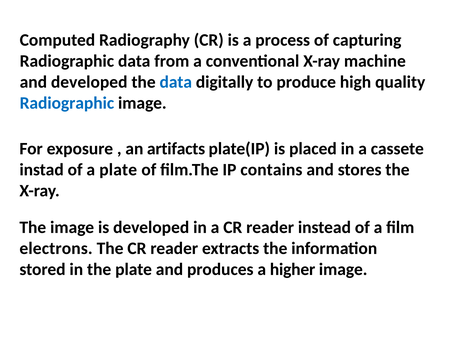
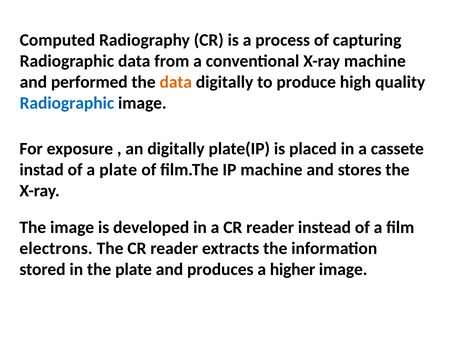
and developed: developed -> performed
data at (176, 82) colour: blue -> orange
an artifacts: artifacts -> digitally
IP contains: contains -> machine
